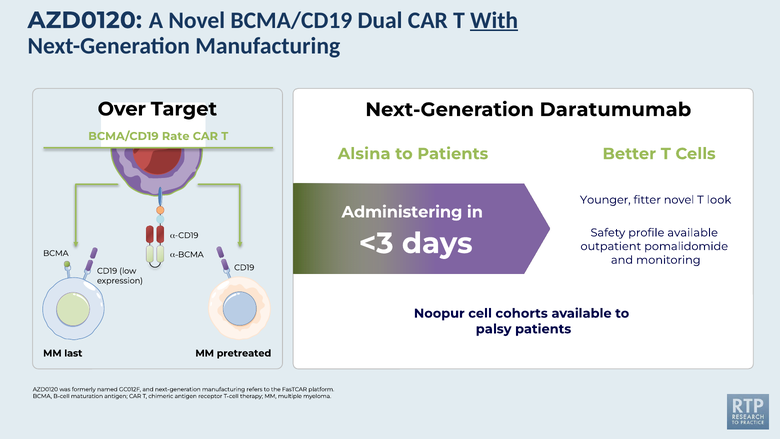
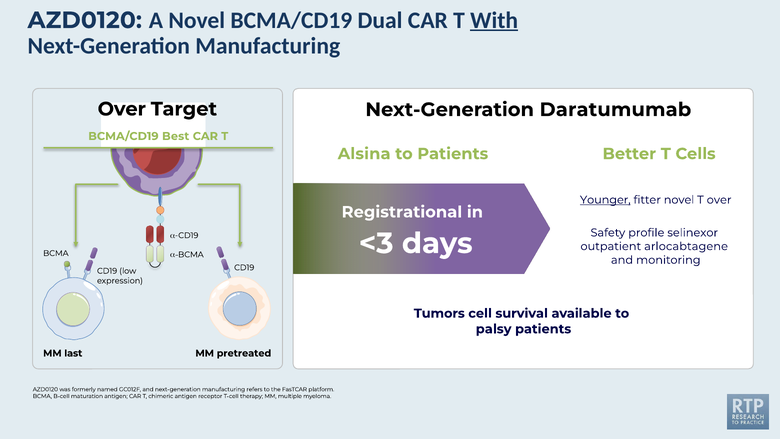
Rate: Rate -> Best
Younger underline: none -> present
T look: look -> over
Administering: Administering -> Registrational
profile available: available -> selinexor
pomalidomide: pomalidomide -> arlocabtagene
Noopur: Noopur -> Tumors
cohorts: cohorts -> survival
